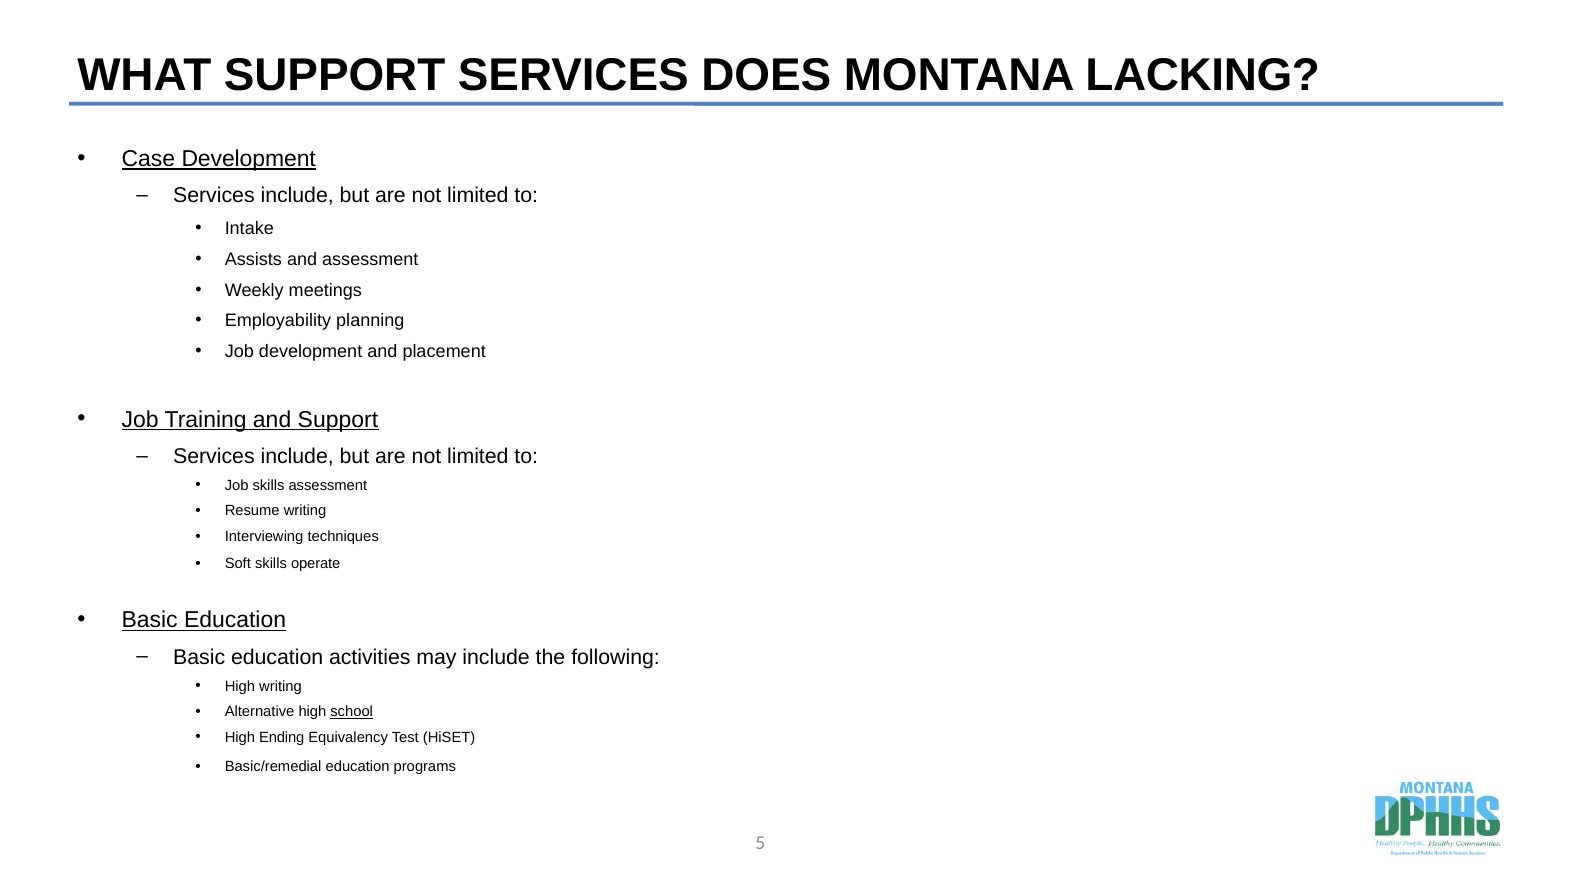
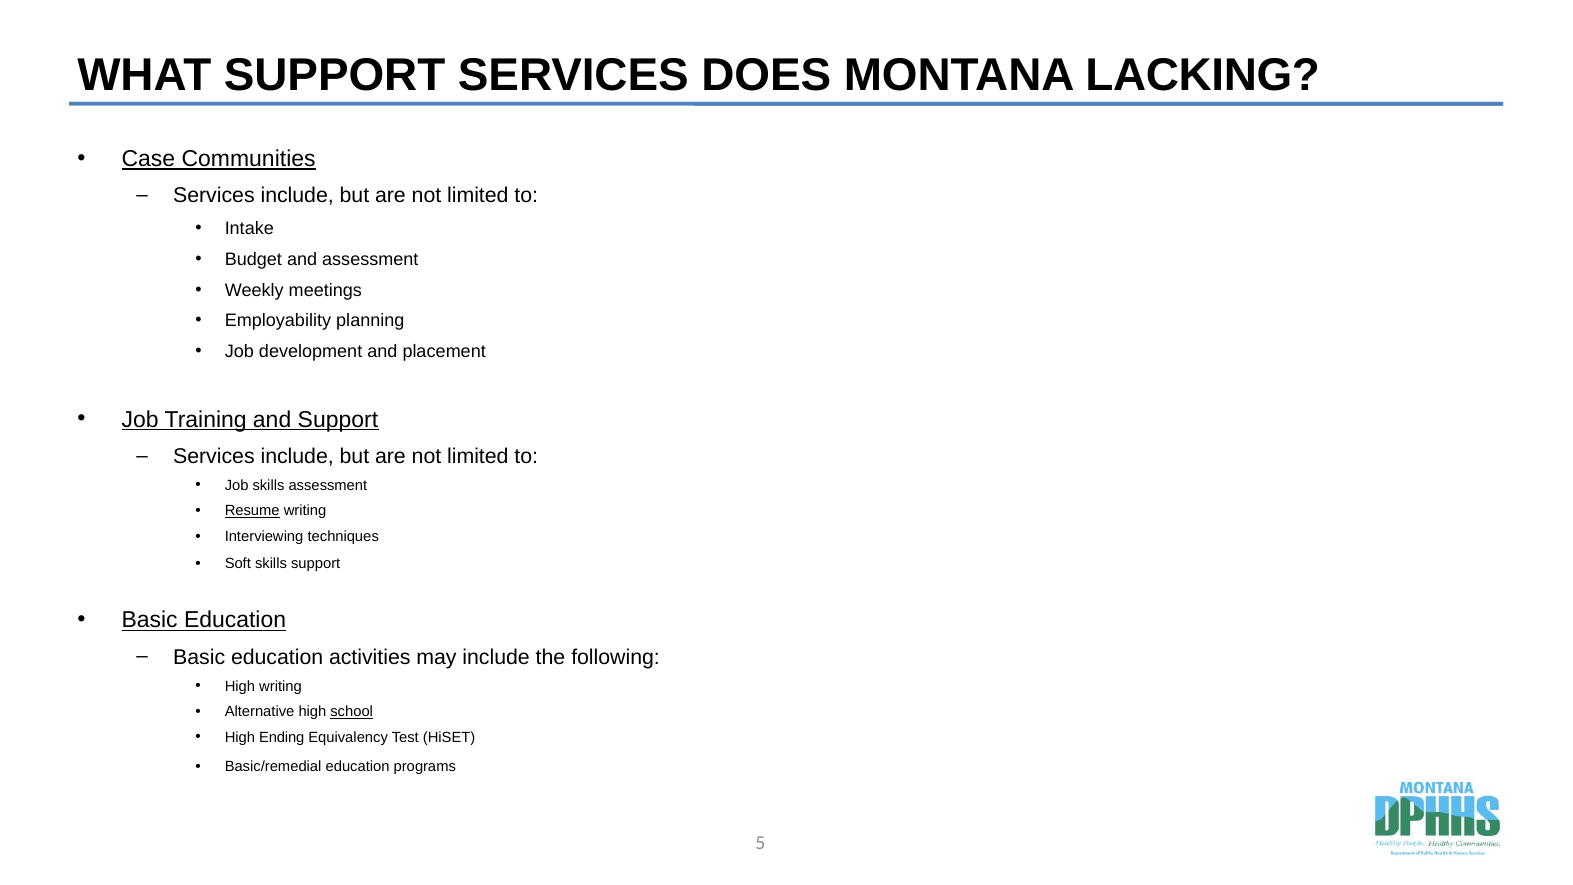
Case Development: Development -> Communities
Assists: Assists -> Budget
Resume underline: none -> present
skills operate: operate -> support
